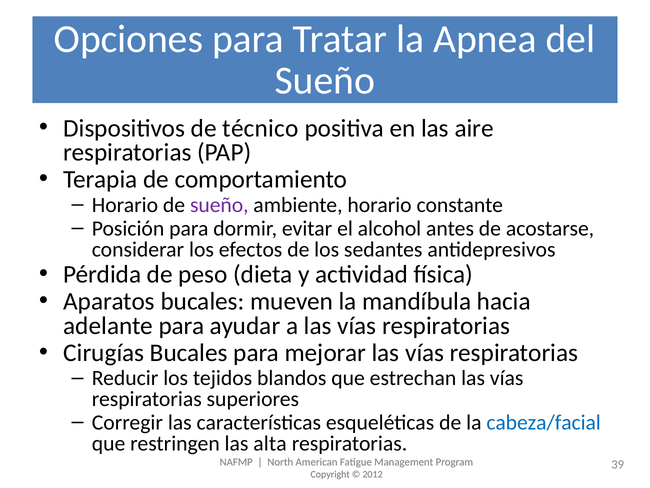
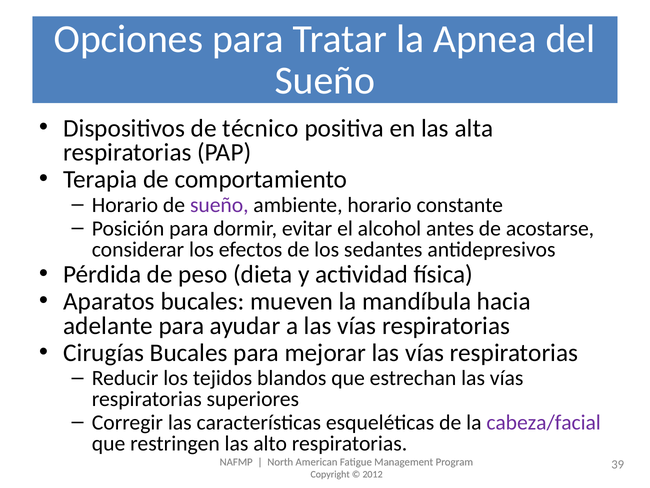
aire: aire -> alta
cabeza/facial colour: blue -> purple
alta: alta -> alto
